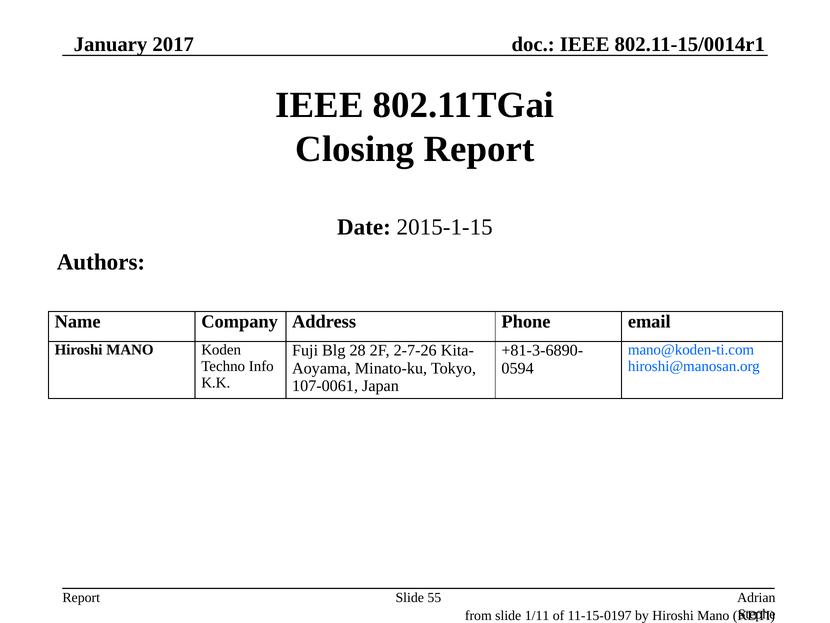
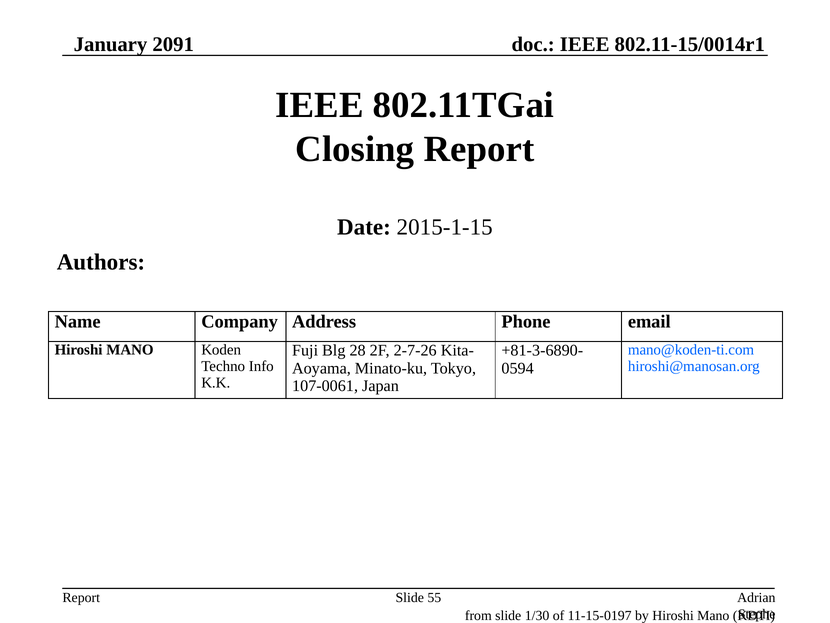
2017: 2017 -> 2091
1/11: 1/11 -> 1/30
